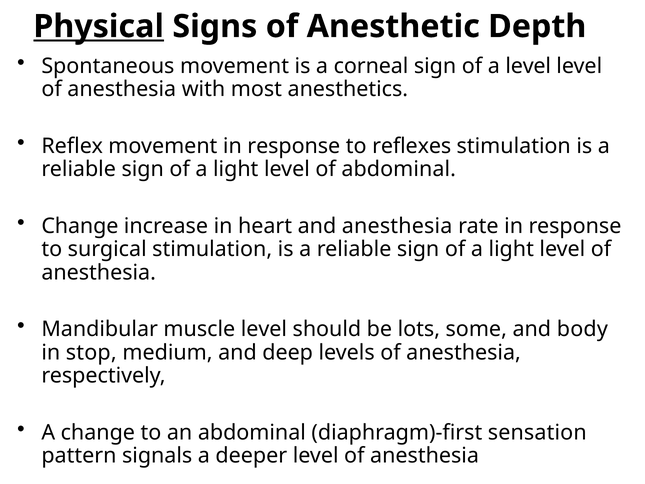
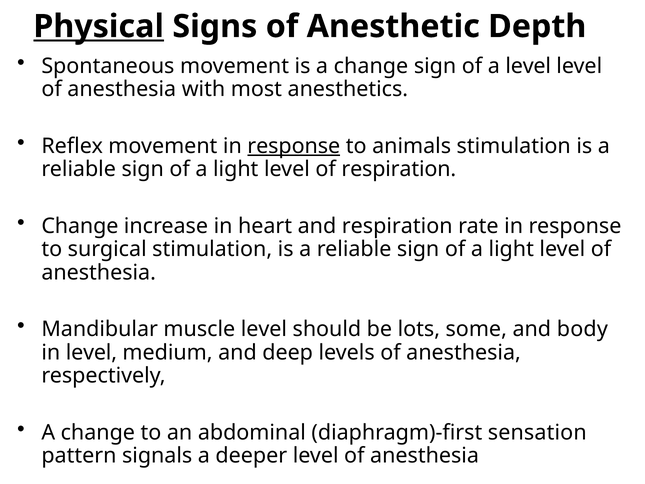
is a corneal: corneal -> change
response at (294, 146) underline: none -> present
reflexes: reflexes -> animals
of abdominal: abdominal -> respiration
and anesthesia: anesthesia -> respiration
in stop: stop -> level
